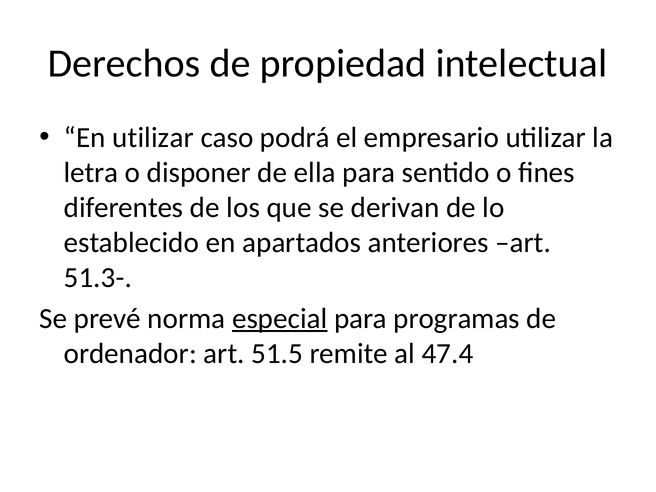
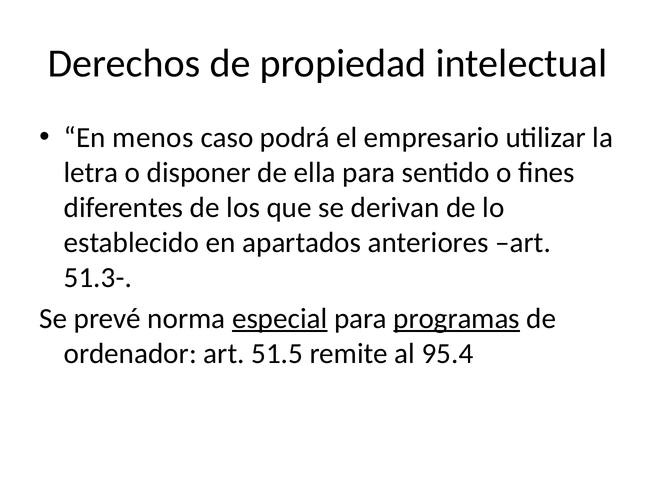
En utilizar: utilizar -> menos
programas underline: none -> present
47.4: 47.4 -> 95.4
